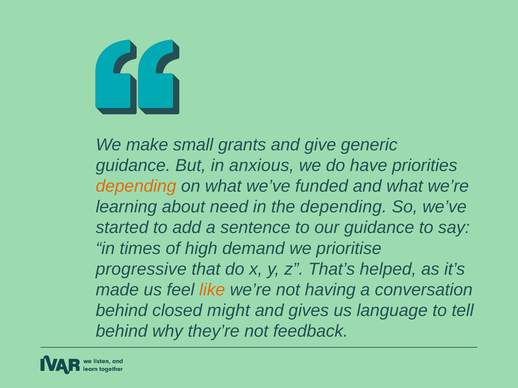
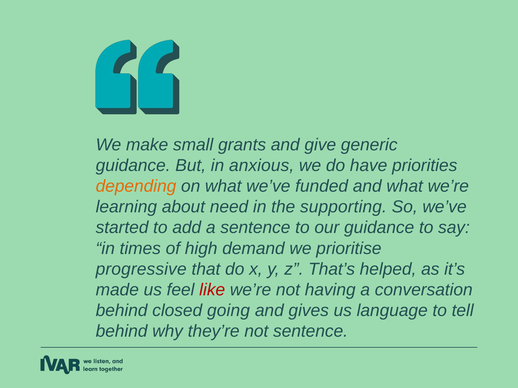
the depending: depending -> supporting
like colour: orange -> red
might: might -> going
not feedback: feedback -> sentence
